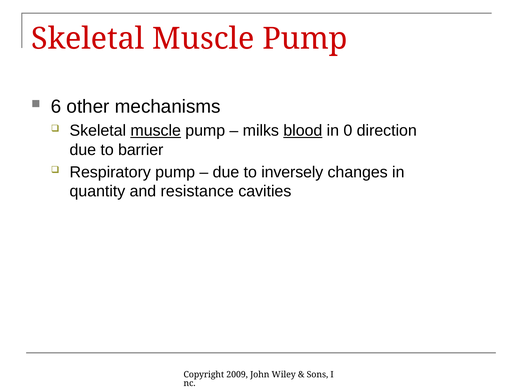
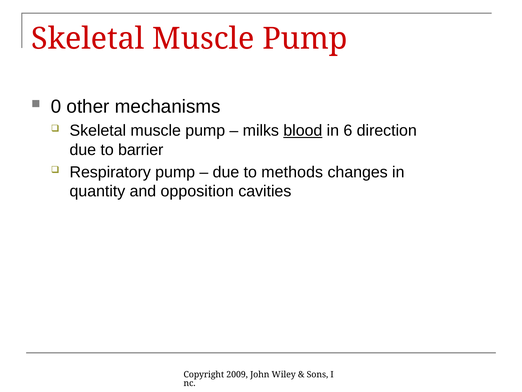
6: 6 -> 0
muscle at (156, 130) underline: present -> none
0: 0 -> 6
inversely: inversely -> methods
resistance: resistance -> opposition
